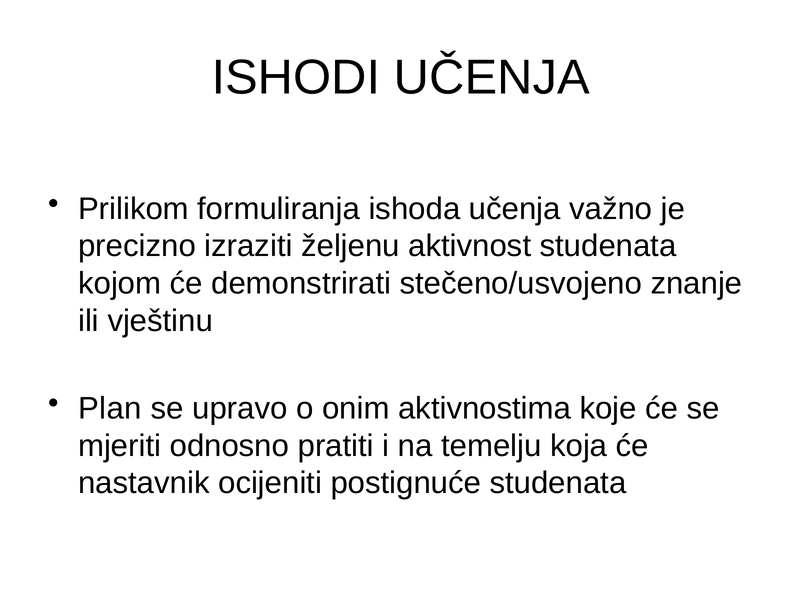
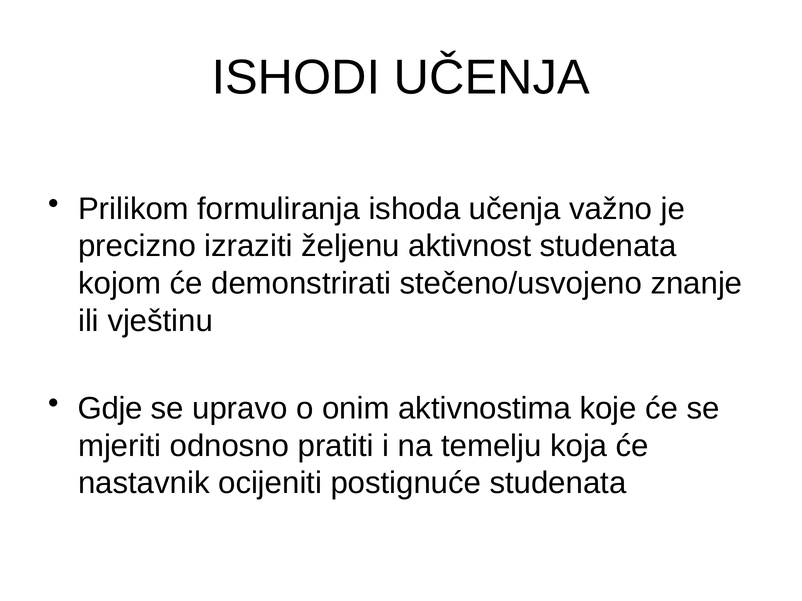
Plan: Plan -> Gdje
